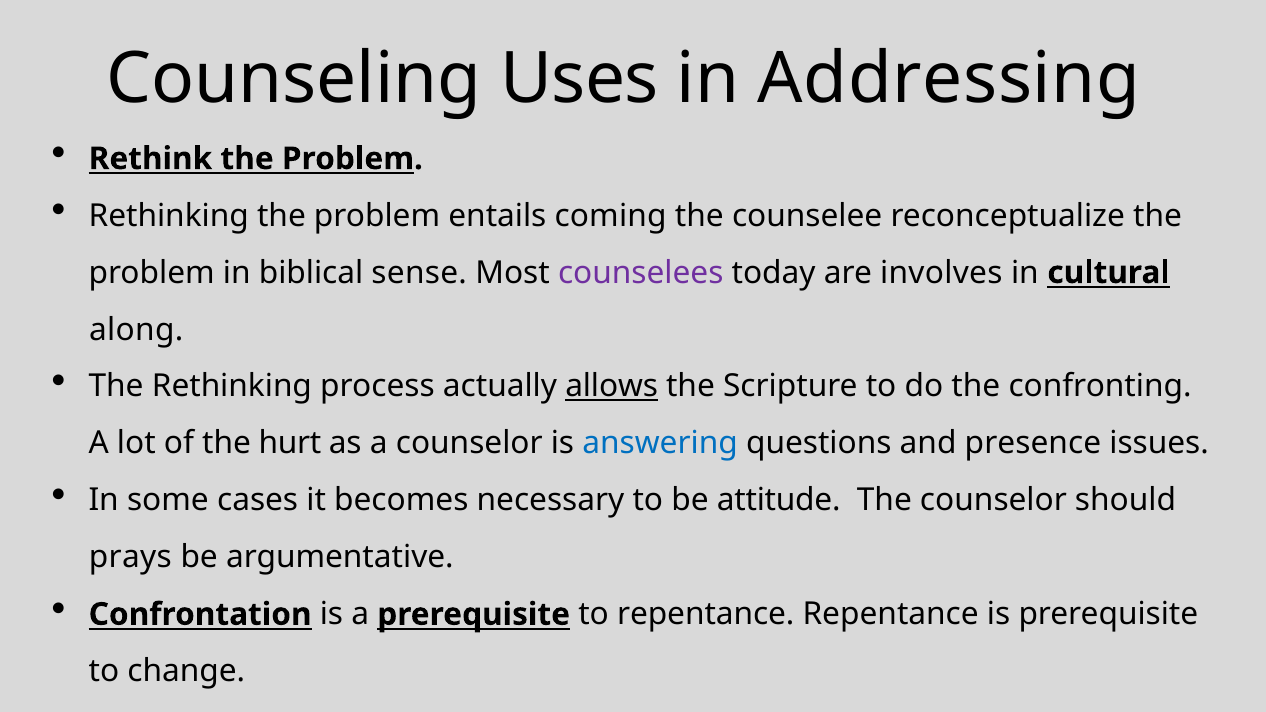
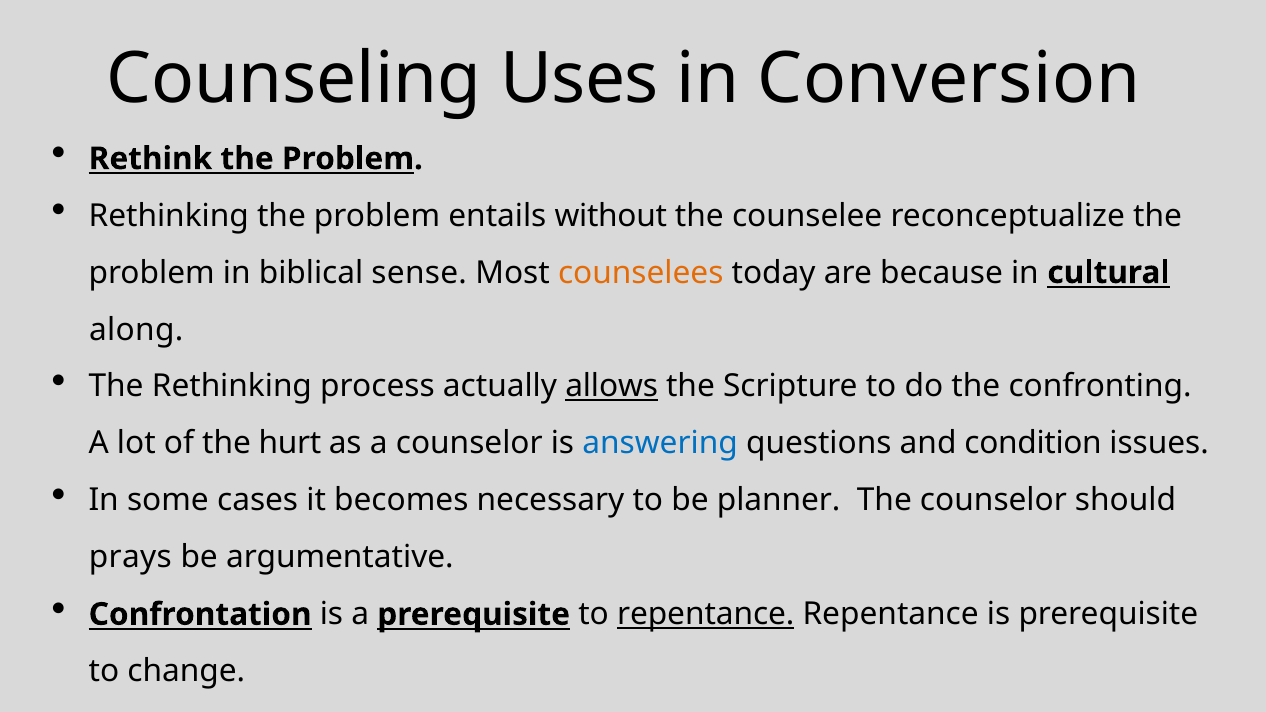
Addressing: Addressing -> Conversion
coming: coming -> without
counselees colour: purple -> orange
involves: involves -> because
presence: presence -> condition
attitude: attitude -> planner
repentance at (706, 614) underline: none -> present
